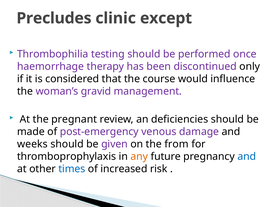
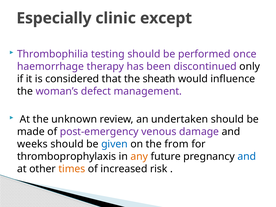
Precludes: Precludes -> Especially
course: course -> sheath
gravid: gravid -> defect
pregnant: pregnant -> unknown
deficiencies: deficiencies -> undertaken
given colour: purple -> blue
times colour: blue -> orange
